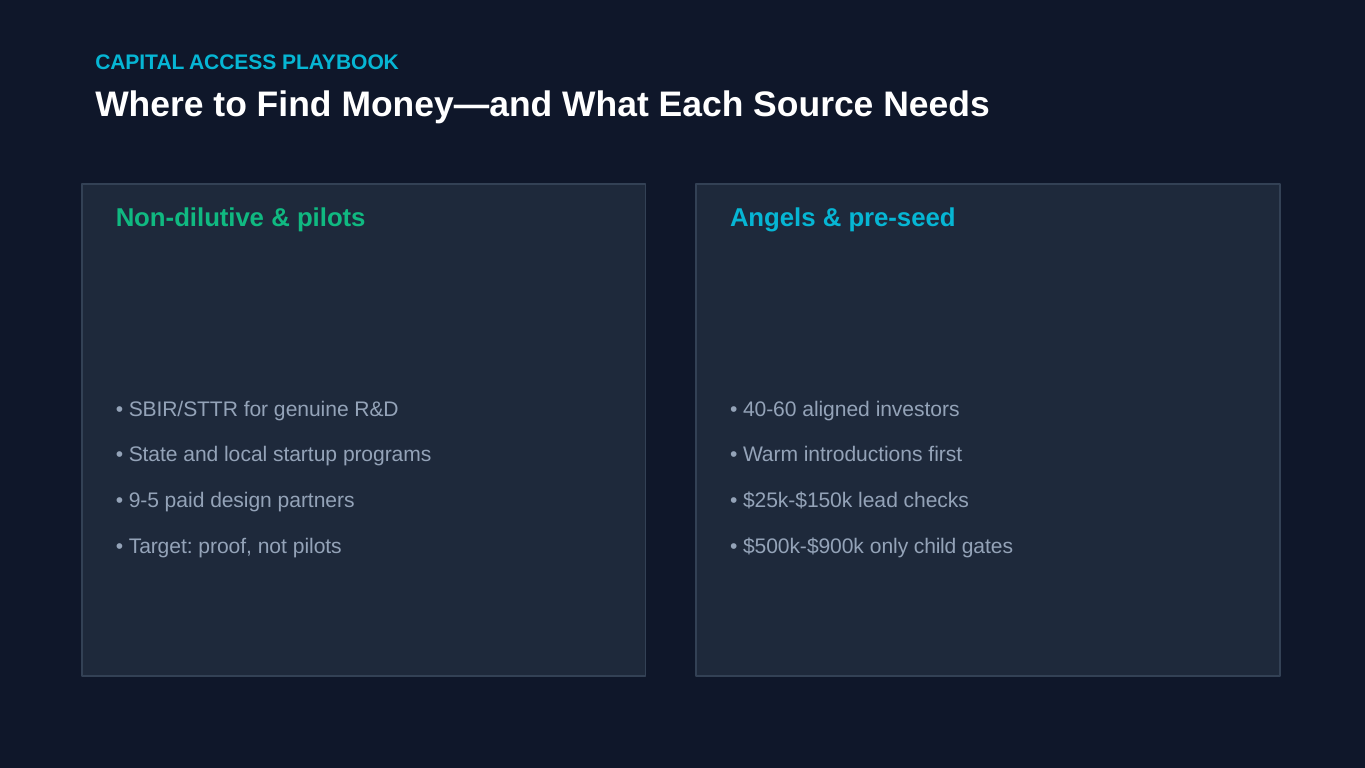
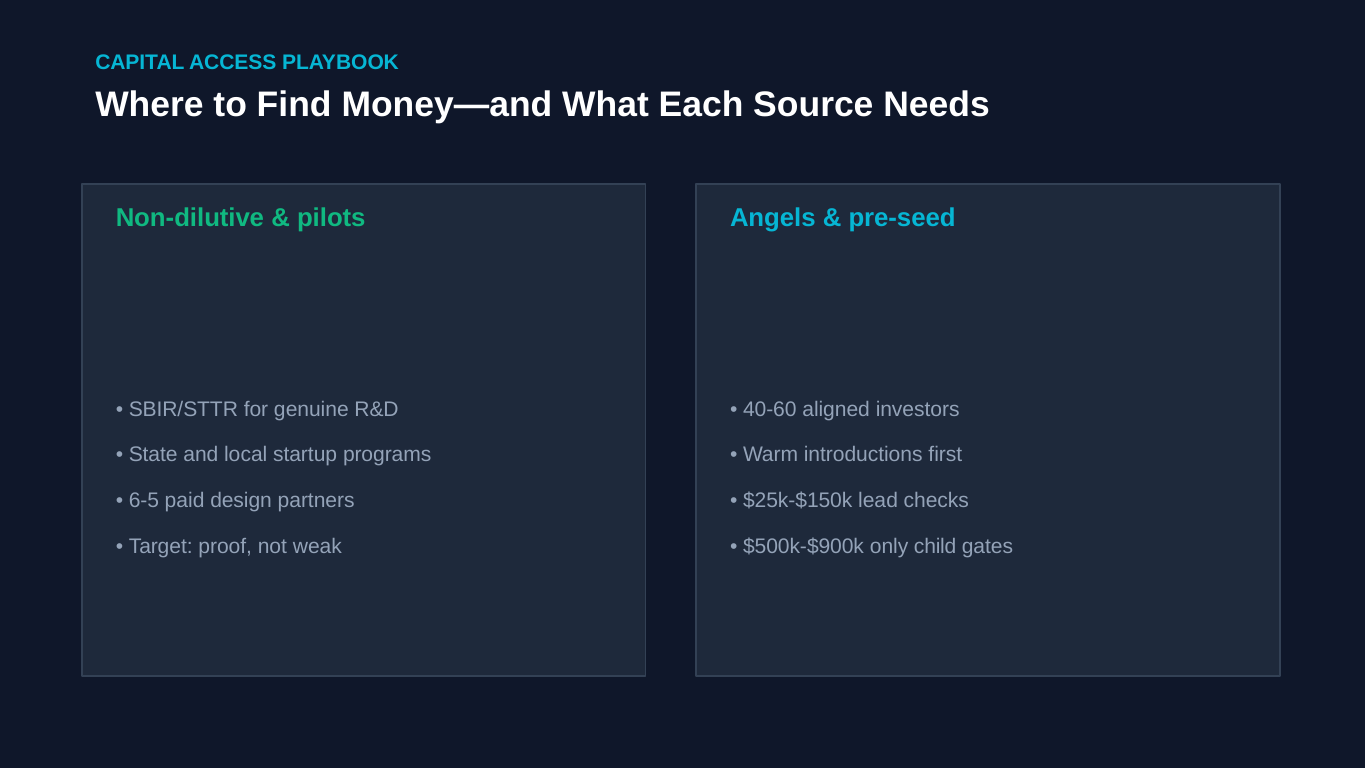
9-5: 9-5 -> 6-5
not pilots: pilots -> weak
